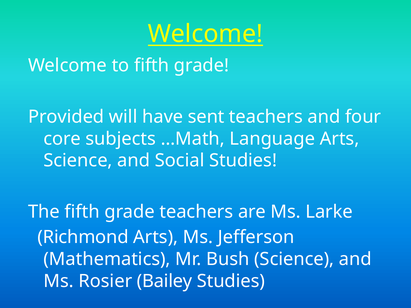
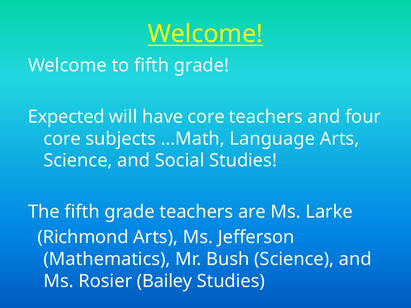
Provided: Provided -> Expected
have sent: sent -> core
